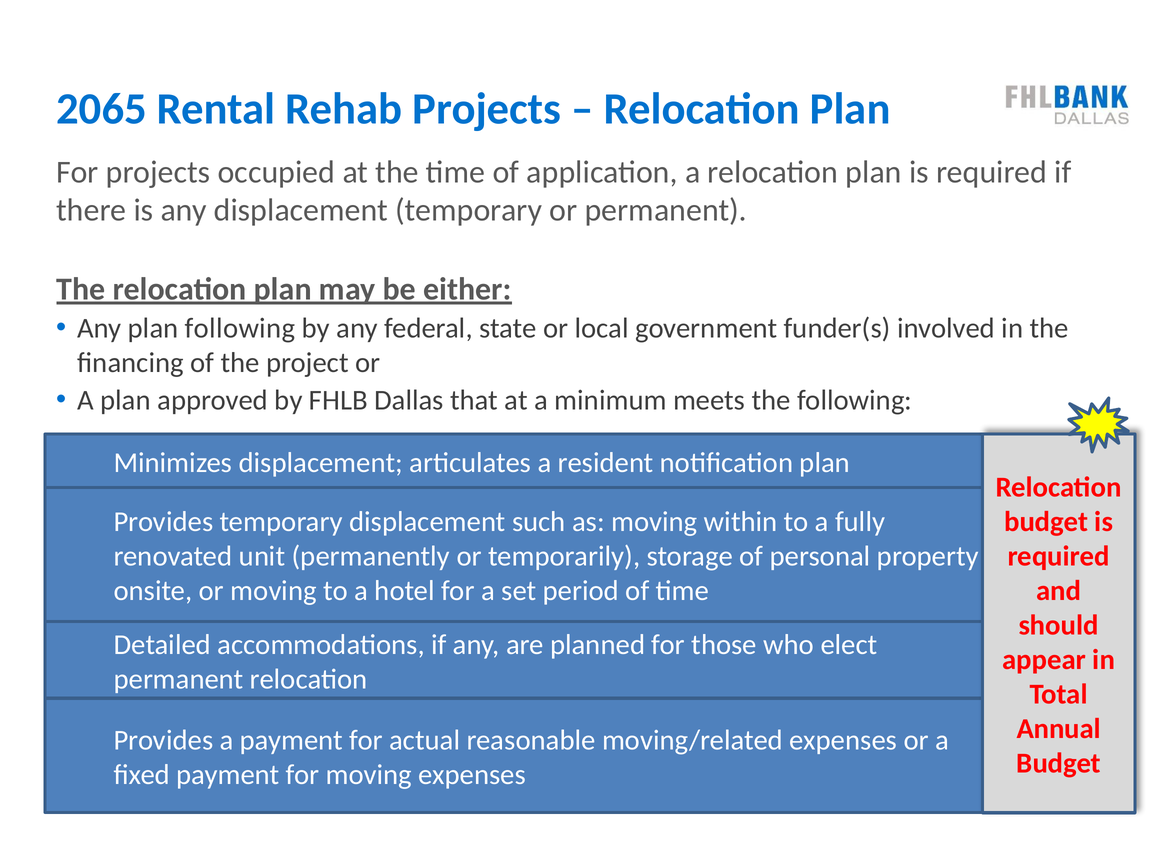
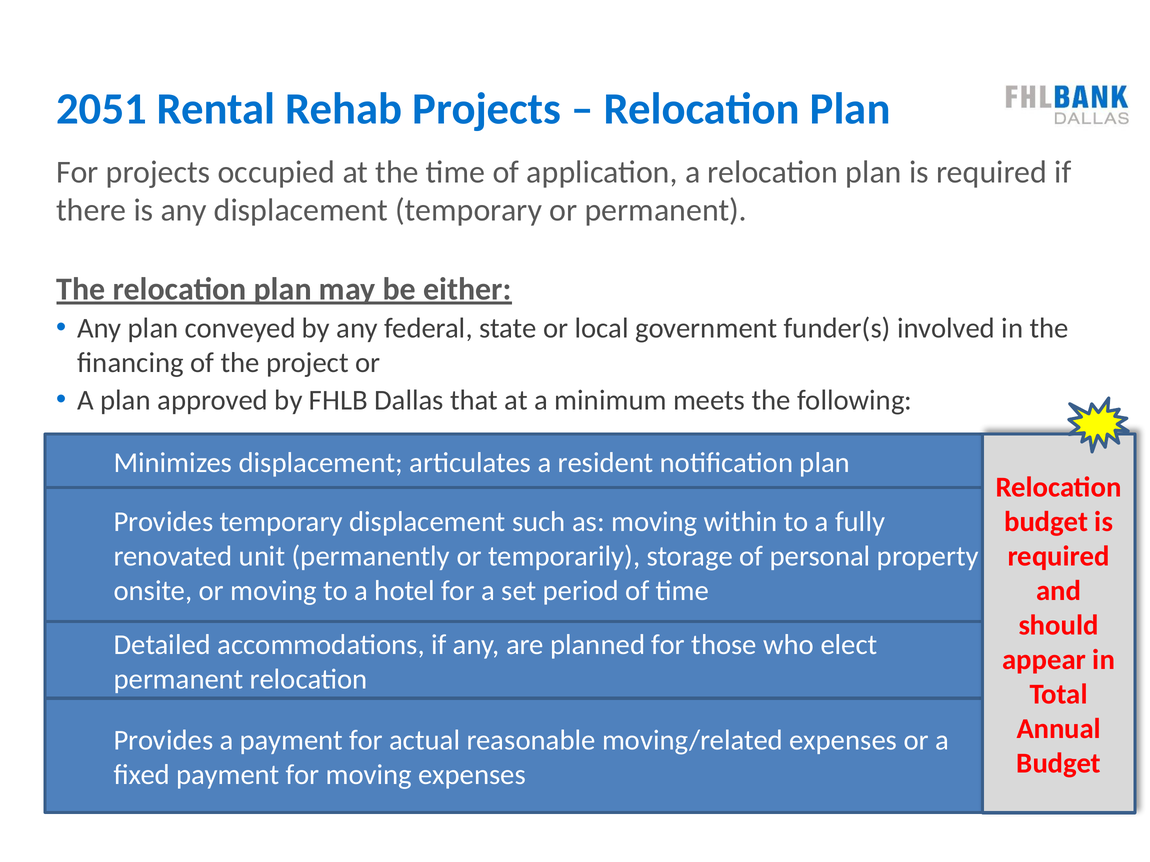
2065: 2065 -> 2051
plan following: following -> conveyed
